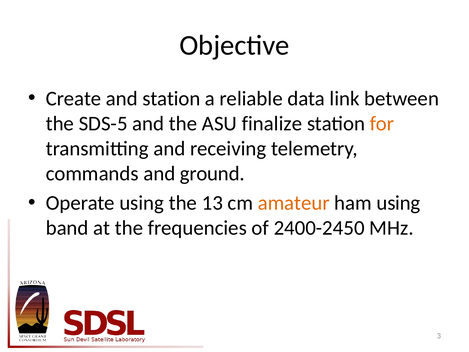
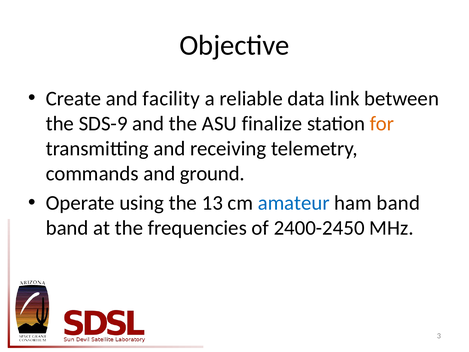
and station: station -> facility
SDS-5: SDS-5 -> SDS-9
amateur colour: orange -> blue
ham using: using -> band
